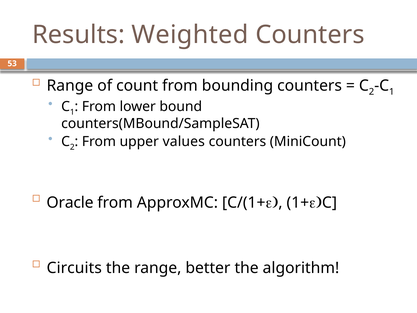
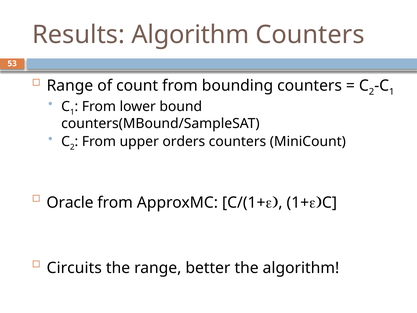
Results Weighted: Weighted -> Algorithm
values: values -> orders
